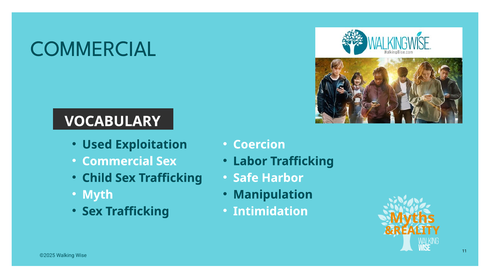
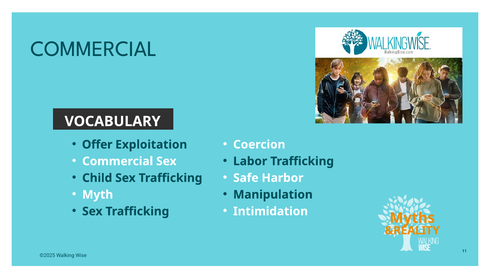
Used: Used -> Offer
